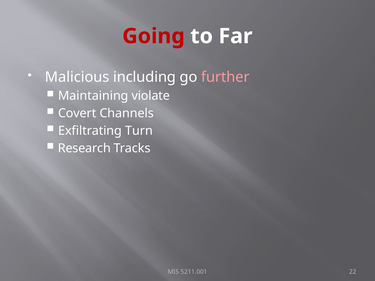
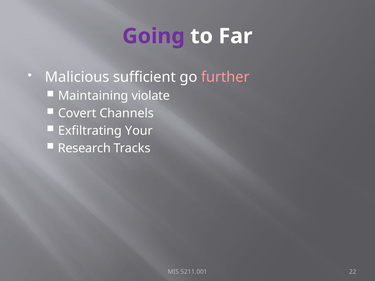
Going colour: red -> purple
including: including -> sufficient
Turn: Turn -> Your
